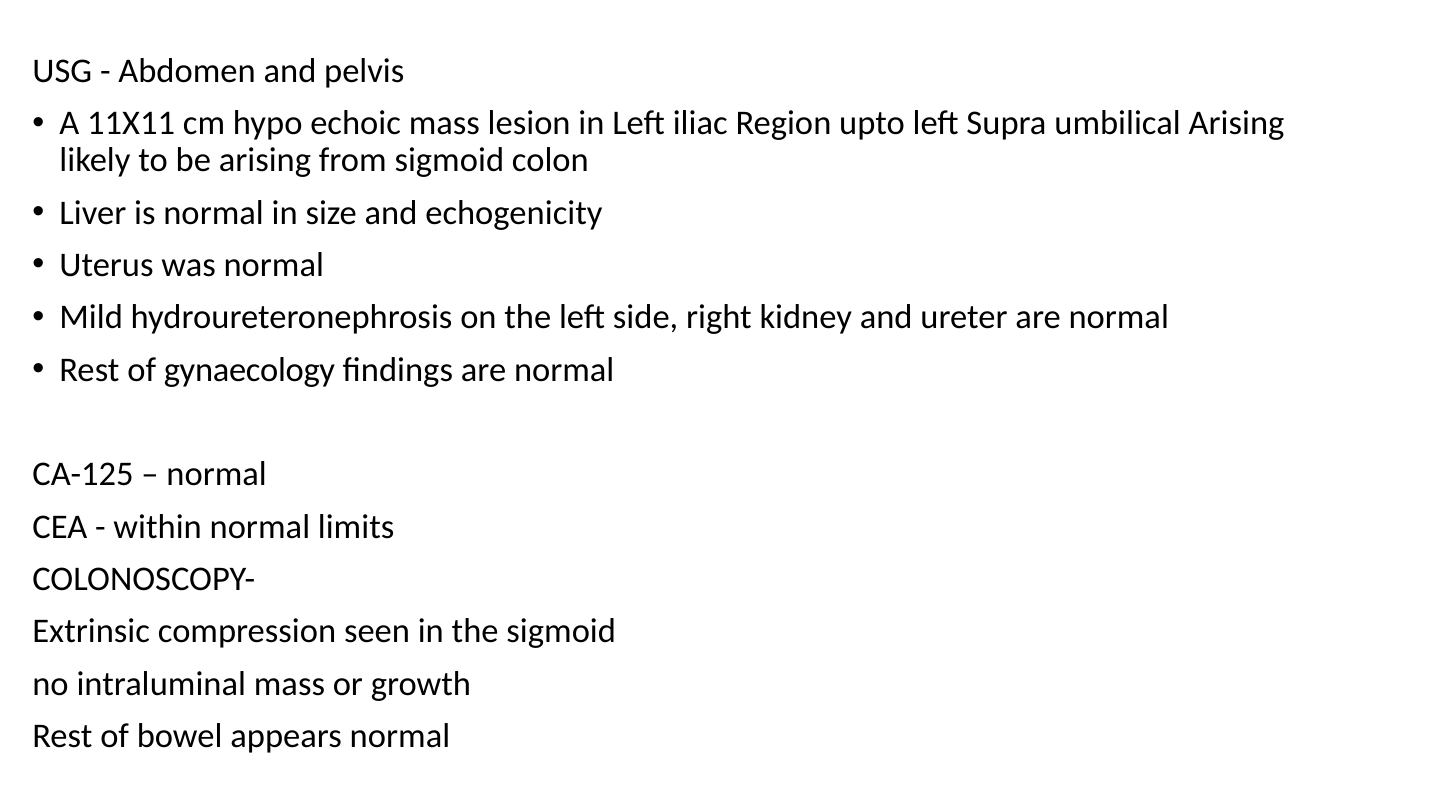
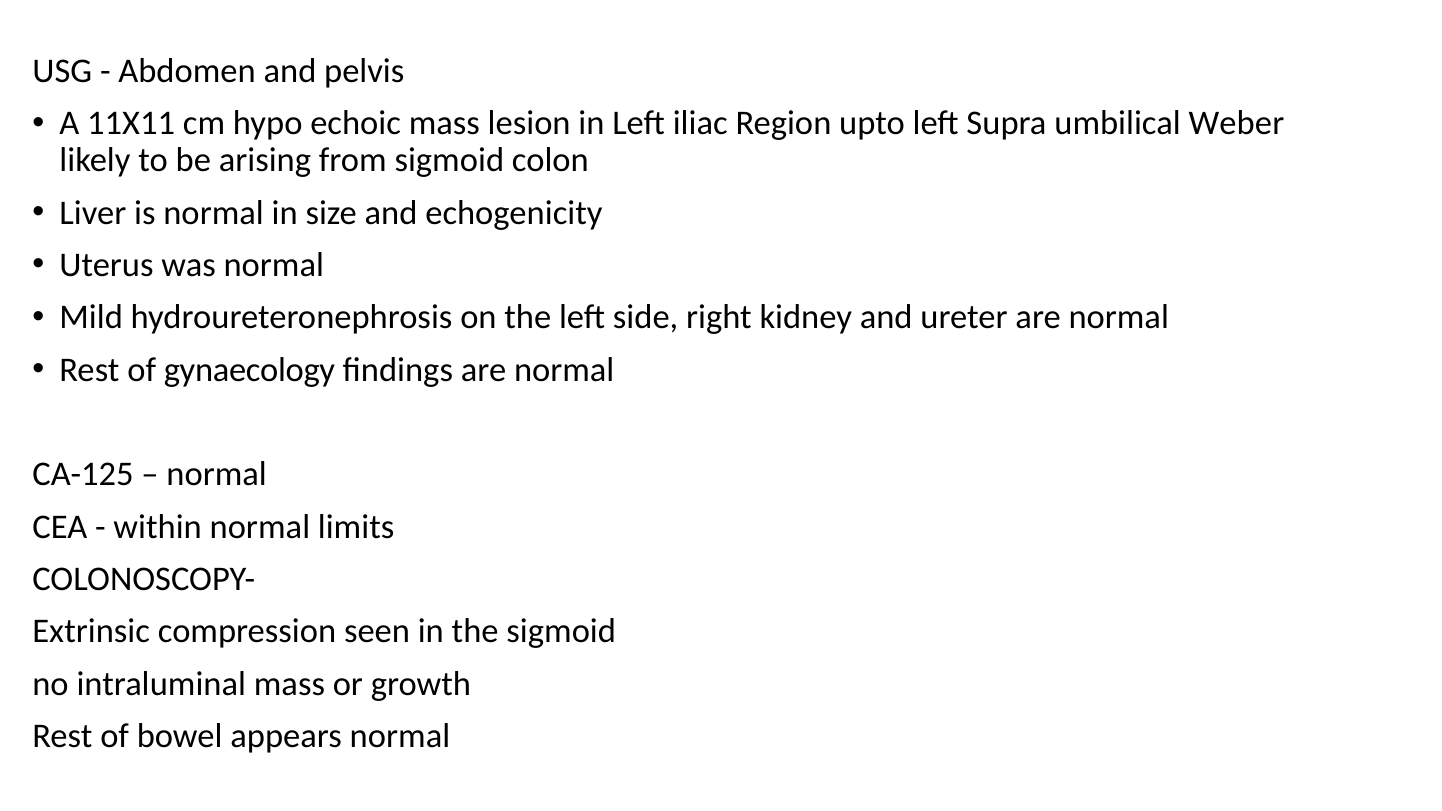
umbilical Arising: Arising -> Weber
